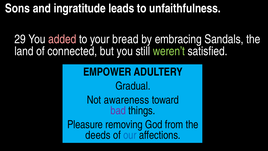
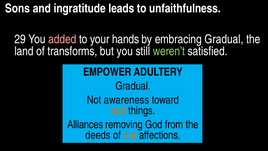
bread: bread -> hands
embracing Sandals: Sandals -> Gradual
connected: connected -> transforms
bad colour: purple -> orange
Pleasure: Pleasure -> Alliances
our colour: blue -> orange
